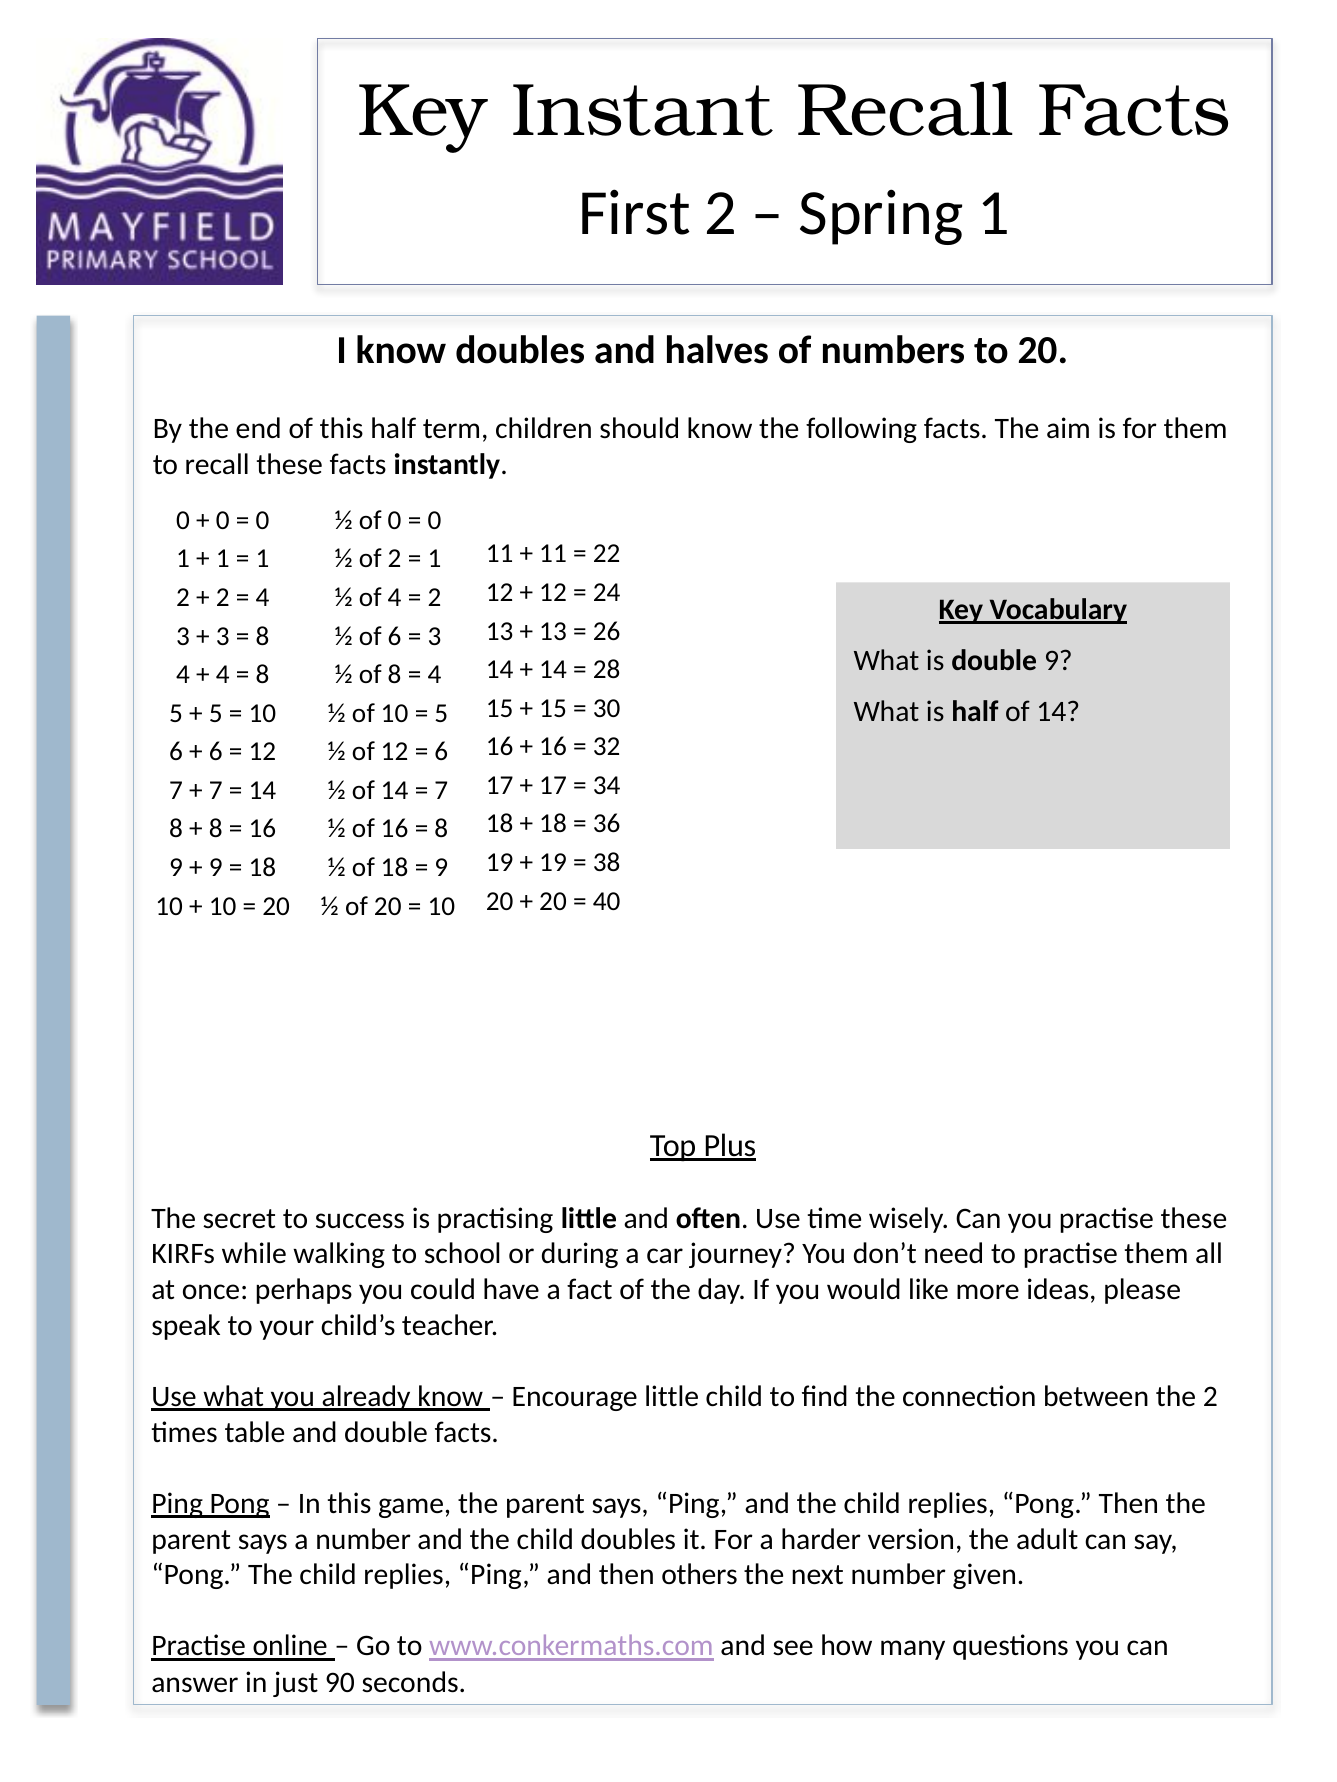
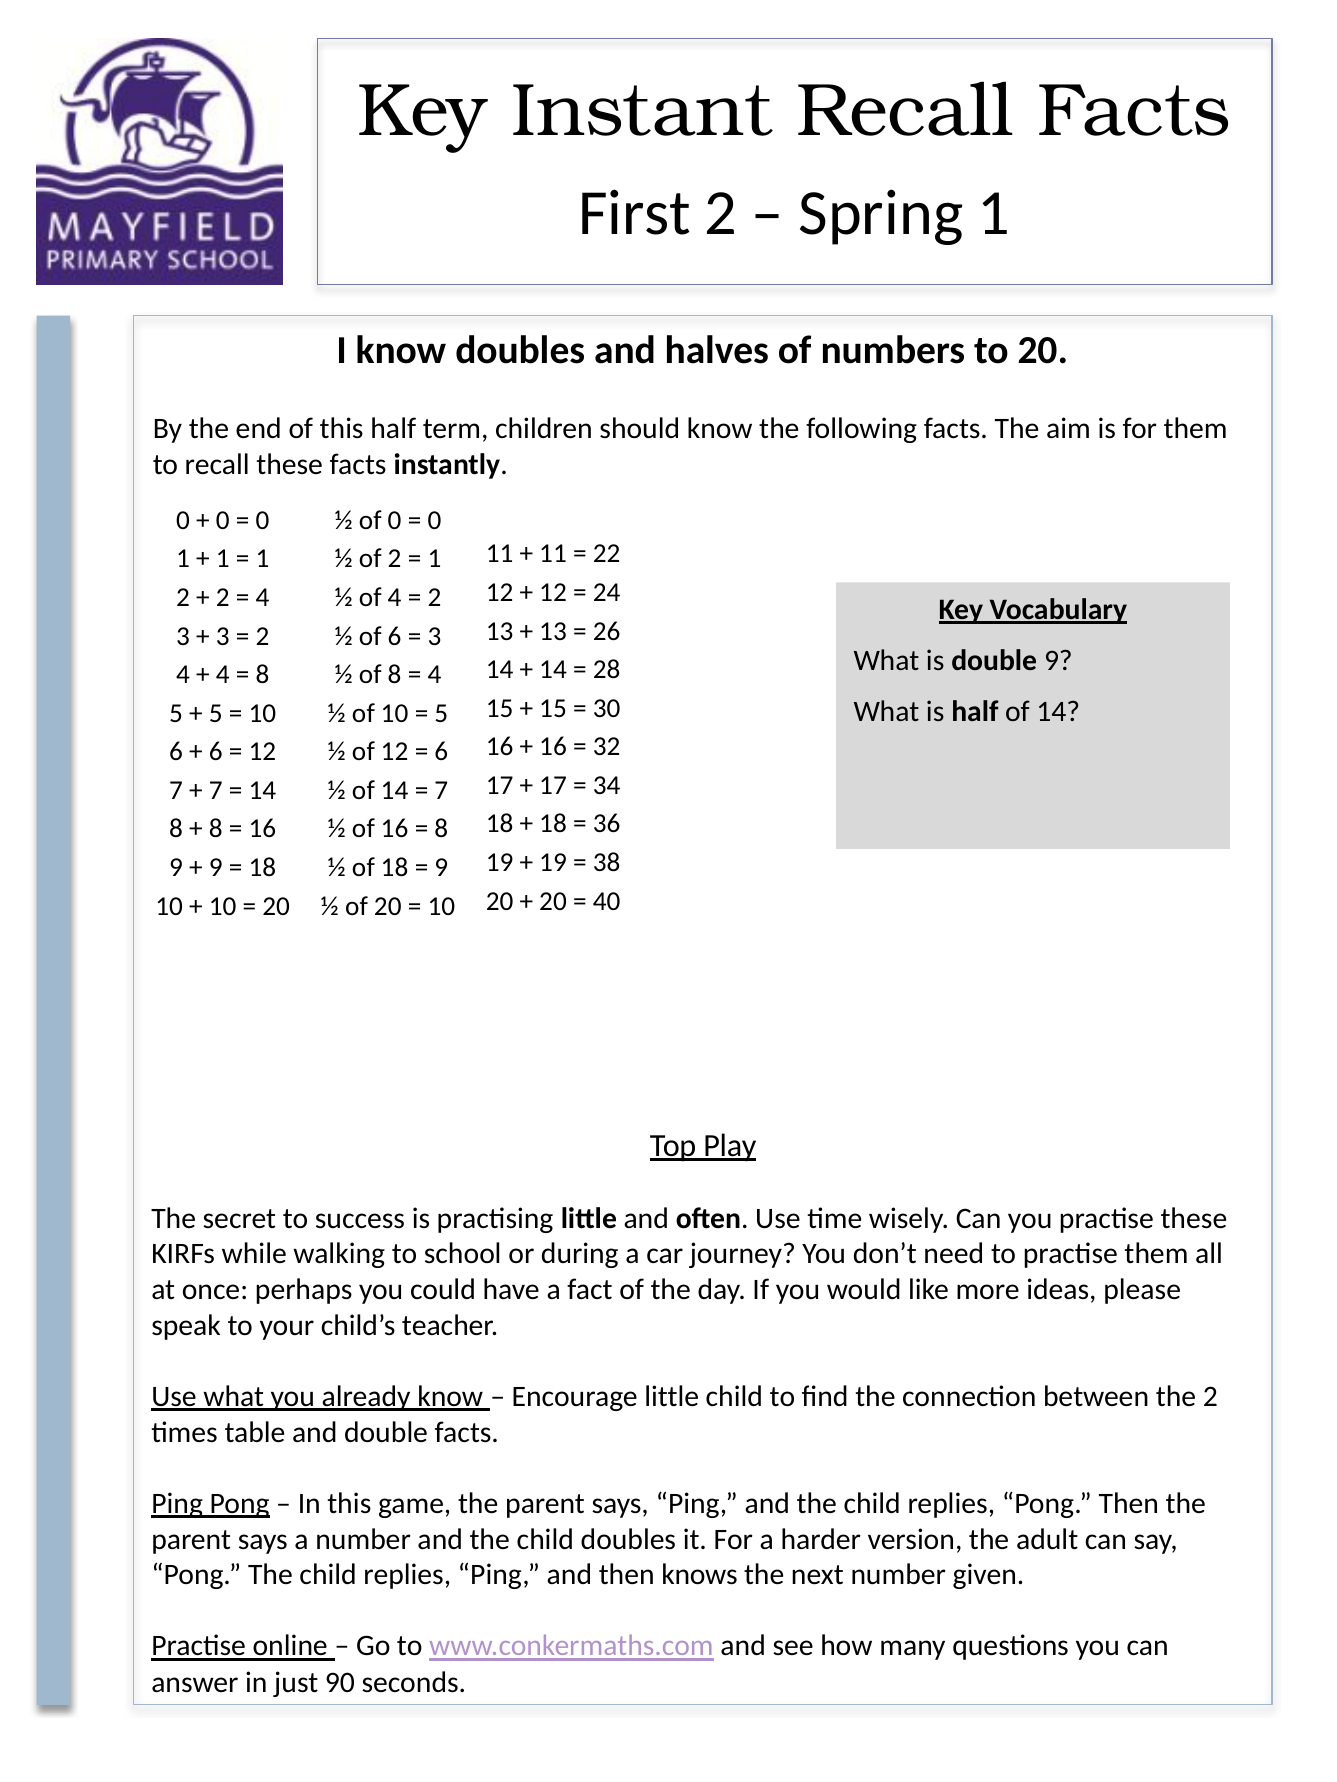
8 at (263, 636): 8 -> 2
Plus: Plus -> Play
others: others -> knows
